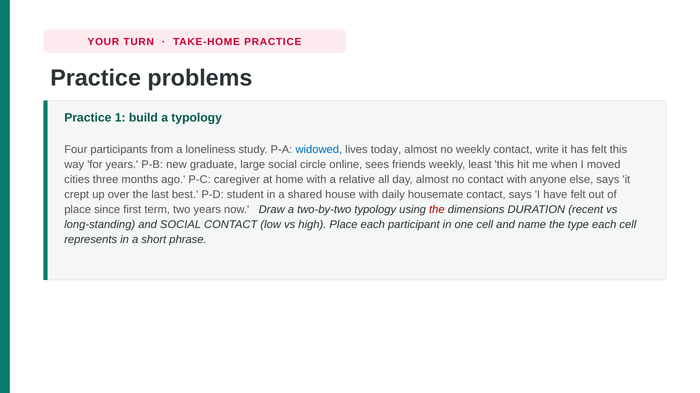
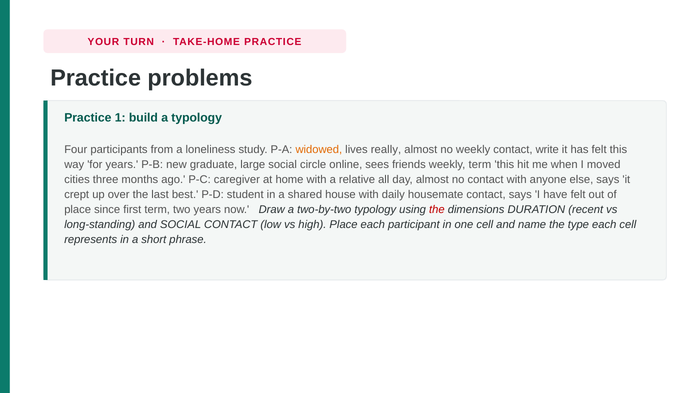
widowed colour: blue -> orange
today: today -> really
weekly least: least -> term
